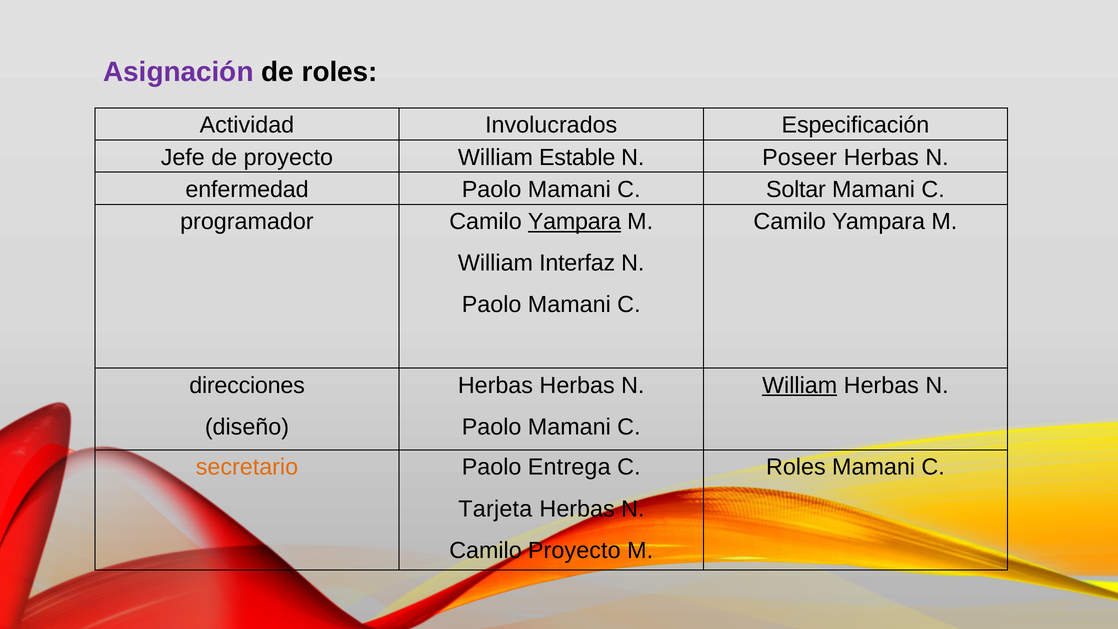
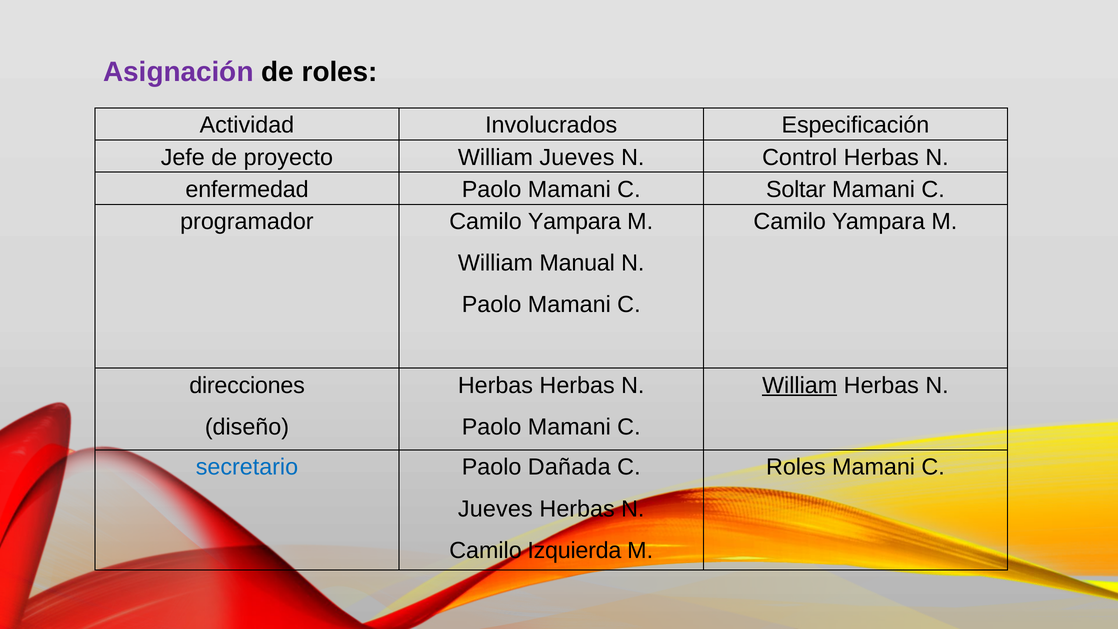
William Estable: Estable -> Jueves
Poseer: Poseer -> Control
Yampara at (574, 222) underline: present -> none
Interfaz: Interfaz -> Manual
secretario colour: orange -> blue
Entrega: Entrega -> Dañada
Tarjeta at (495, 509): Tarjeta -> Jueves
Camilo Proyecto: Proyecto -> Izquierda
